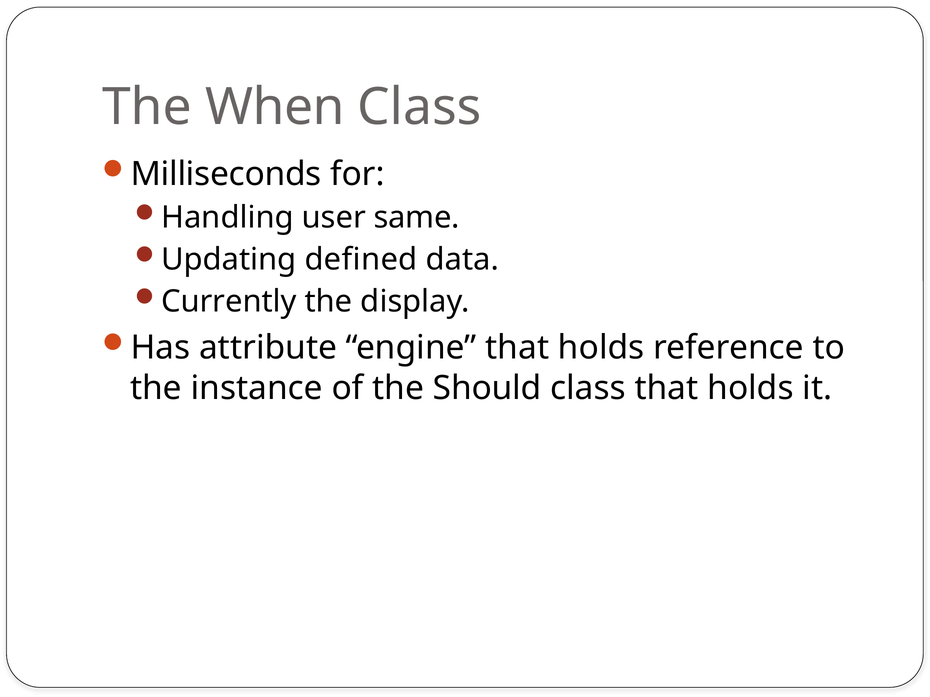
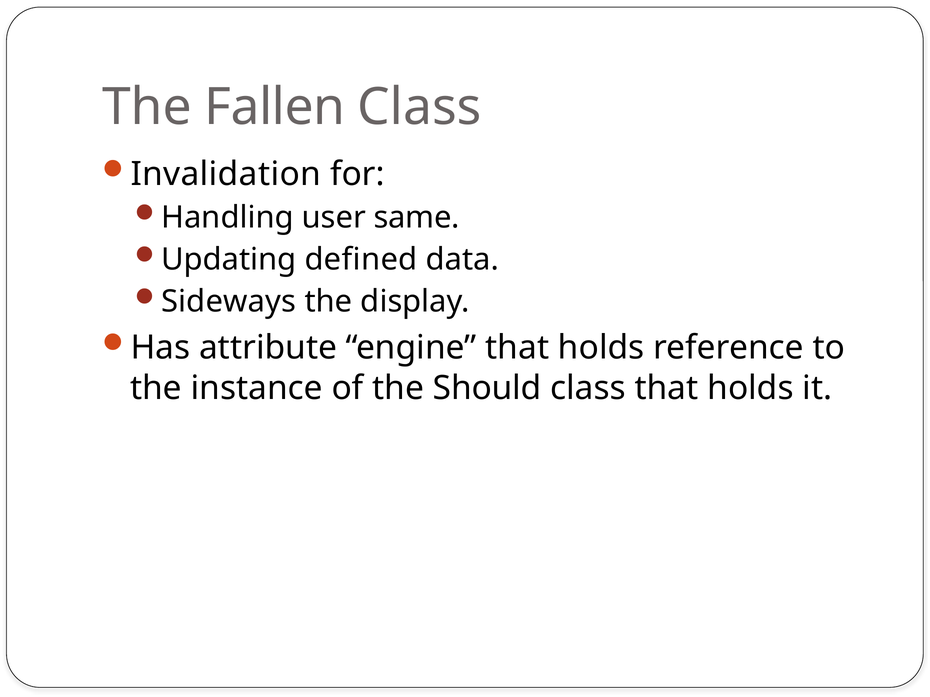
When: When -> Fallen
Milliseconds: Milliseconds -> Invalidation
Currently: Currently -> Sideways
